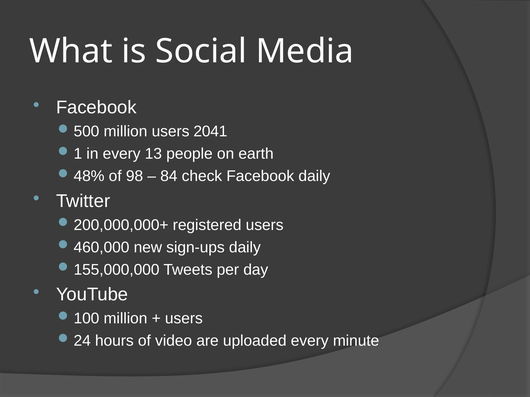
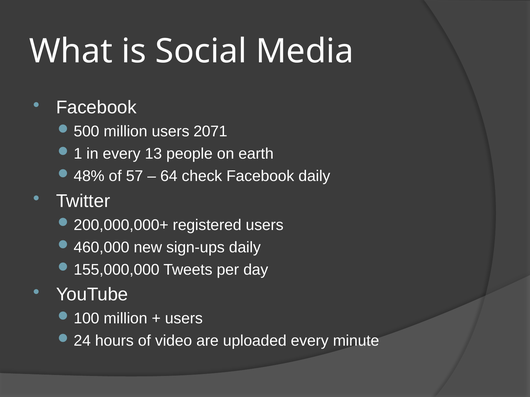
2041: 2041 -> 2071
98: 98 -> 57
84: 84 -> 64
